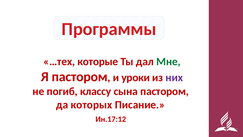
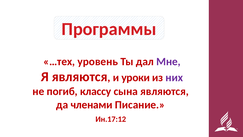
которые: которые -> уровень
Мне colour: green -> purple
Я пастором: пастором -> являются
сына пастором: пастором -> являются
которых: которых -> членами
